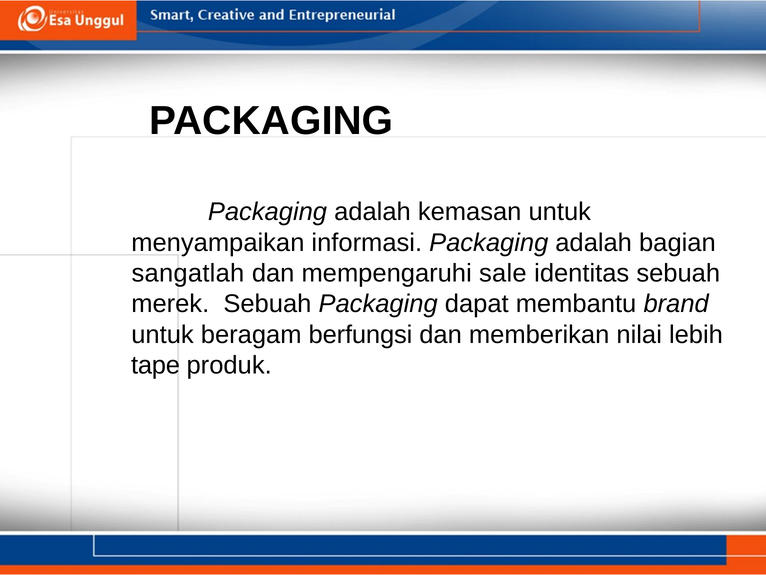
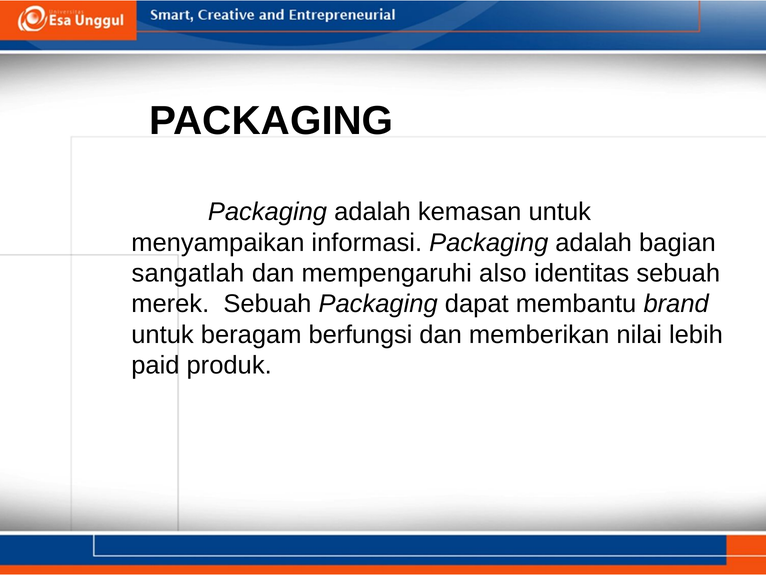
sale: sale -> also
tape: tape -> paid
